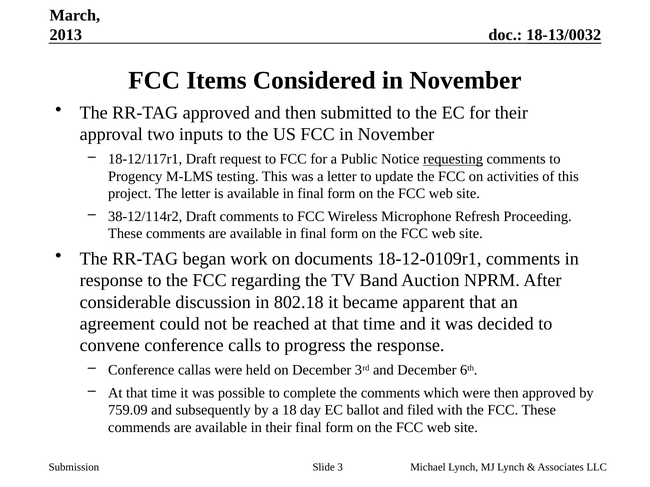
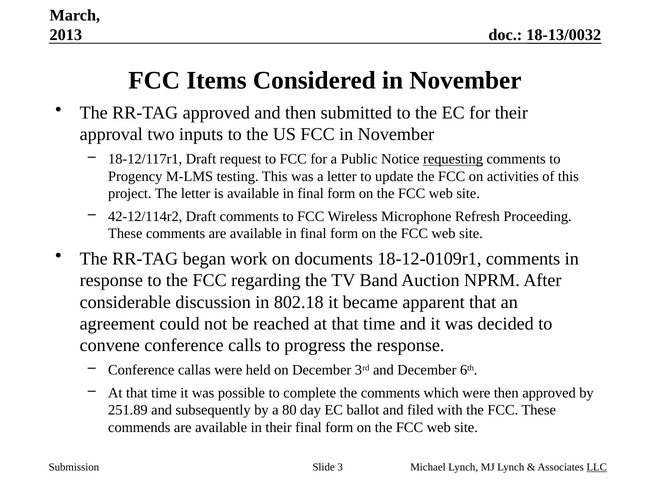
38-12/114r2: 38-12/114r2 -> 42-12/114r2
759.09: 759.09 -> 251.89
18: 18 -> 80
LLC underline: none -> present
